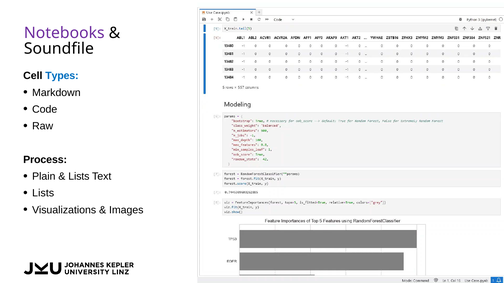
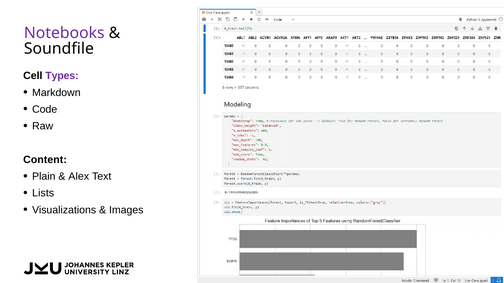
Types colour: blue -> purple
Process: Process -> Content
Lists at (79, 177): Lists -> Alex
